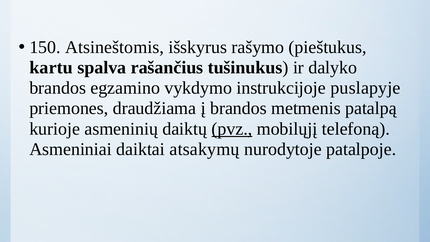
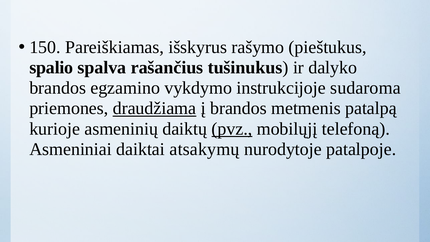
Atsineštomis: Atsineštomis -> Pareiškiamas
kartu: kartu -> spalio
puslapyje: puslapyje -> sudaroma
draudžiama underline: none -> present
